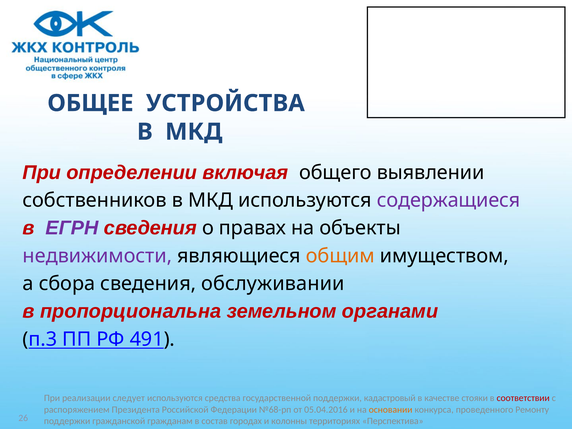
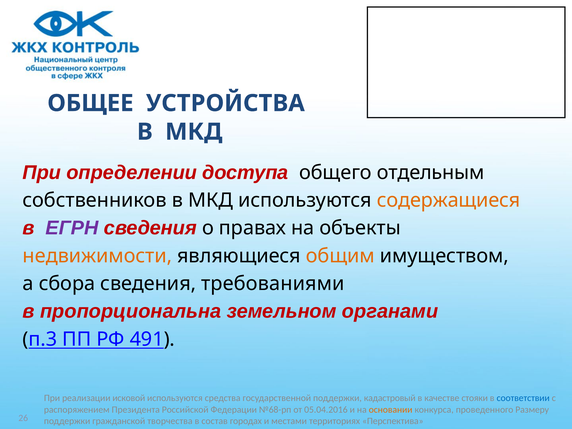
включая: включая -> доступа
выявлении: выявлении -> отдельным
содержащиеся colour: purple -> orange
недвижимости colour: purple -> orange
обслуживании: обслуживании -> требованиями
следует: следует -> исковой
соответствии colour: red -> blue
Ремонту: Ремонту -> Размеру
гражданам: гражданам -> творчества
колонны: колонны -> местами
